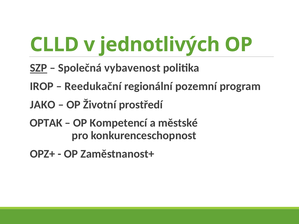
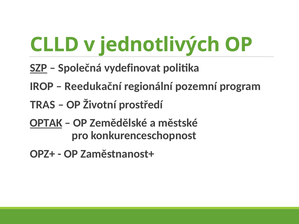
vybavenost: vybavenost -> vydefinovat
JAKO: JAKO -> TRAS
OPTAK underline: none -> present
Kompetencí: Kompetencí -> Zemědělské
